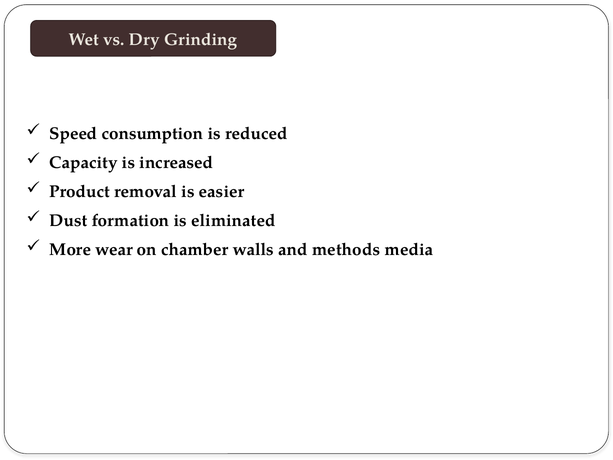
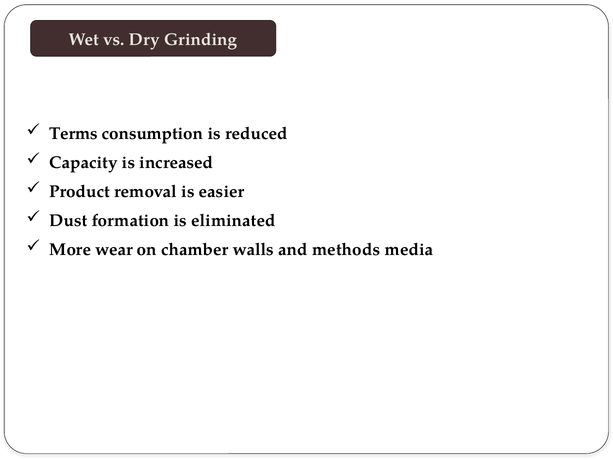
Speed: Speed -> Terms
